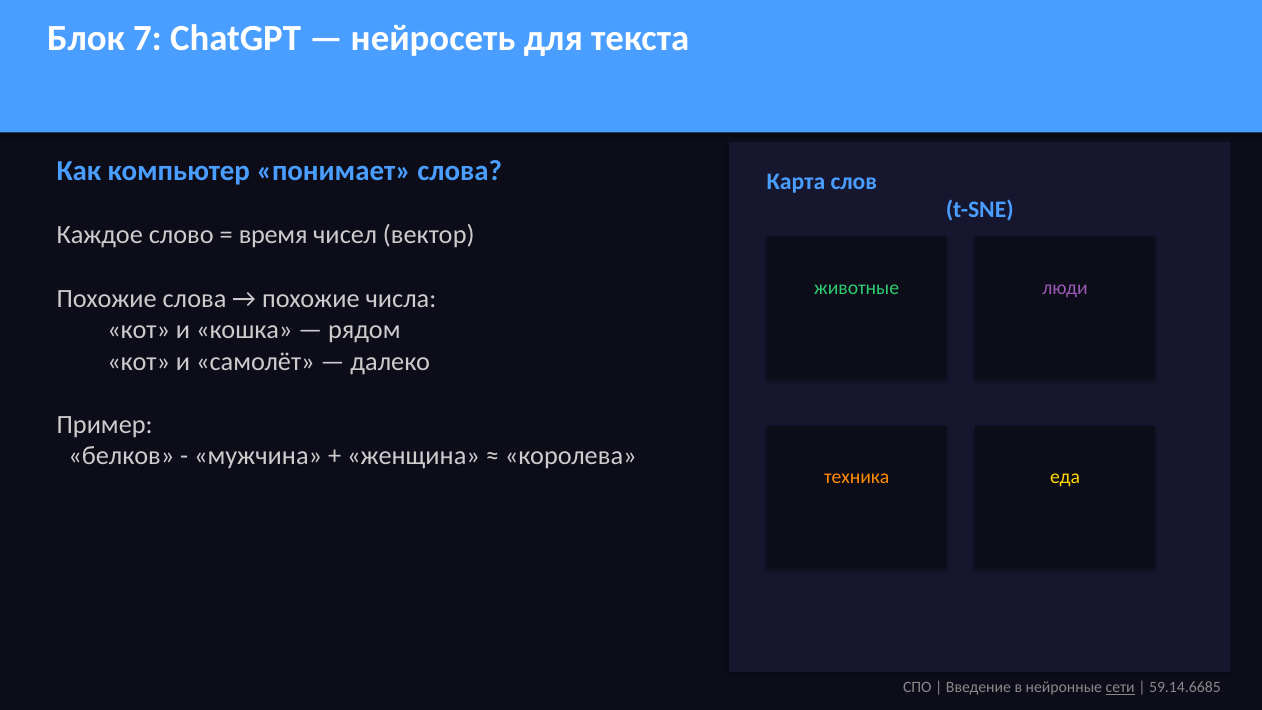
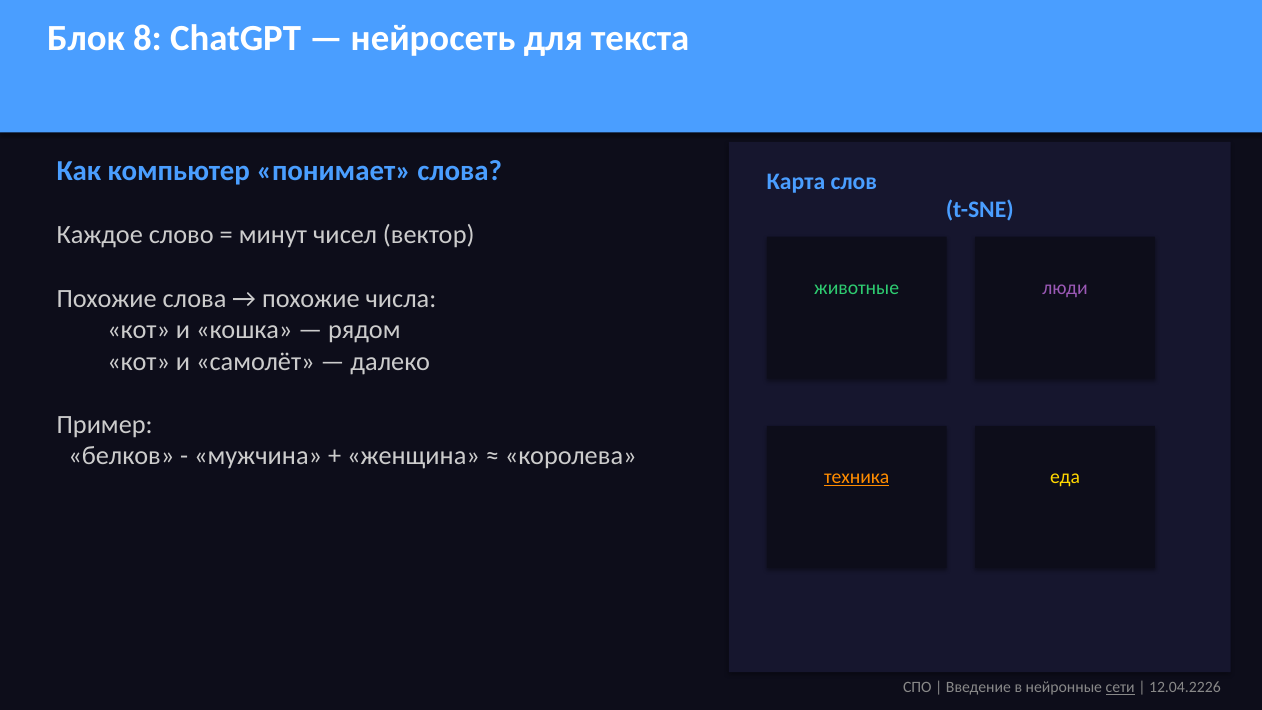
7: 7 -> 8
время: время -> минут
техника underline: none -> present
59.14.6685: 59.14.6685 -> 12.04.2226
